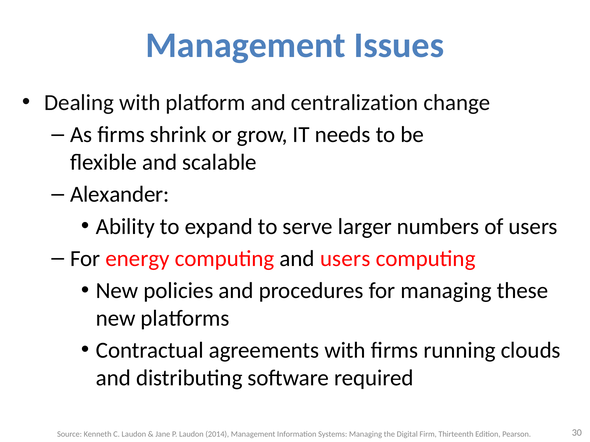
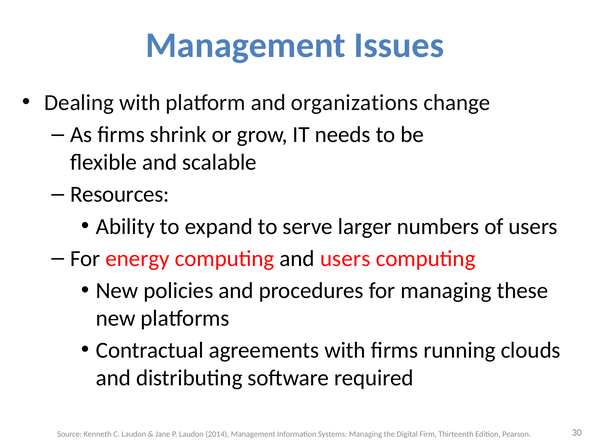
centralization: centralization -> organizations
Alexander: Alexander -> Resources
